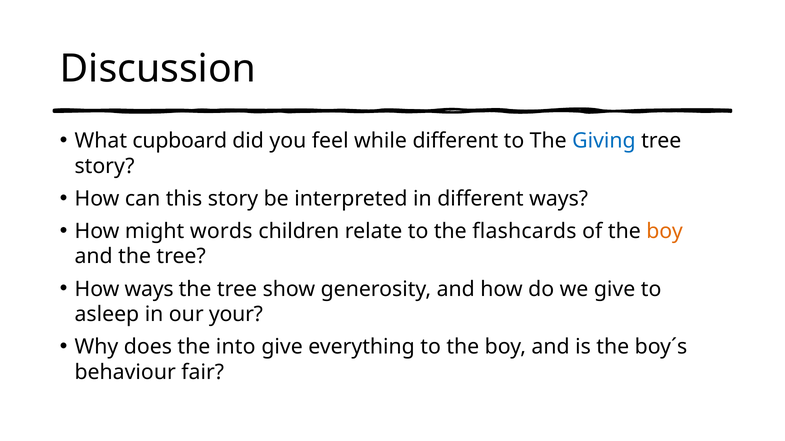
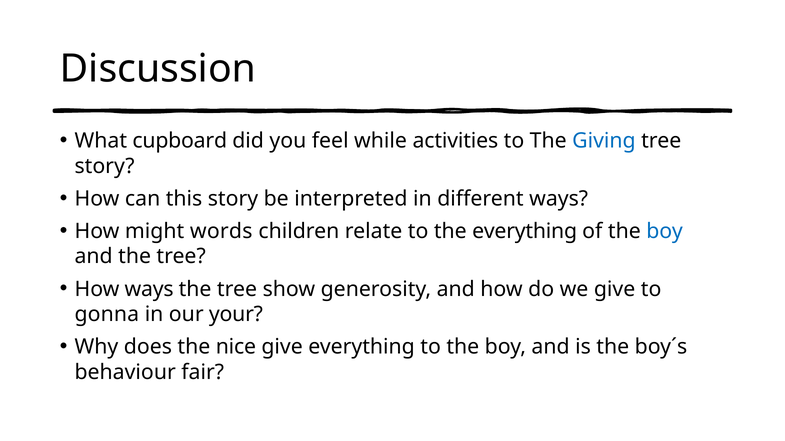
while different: different -> activities
the flashcards: flashcards -> everything
boy at (665, 232) colour: orange -> blue
asleep: asleep -> gonna
into: into -> nice
